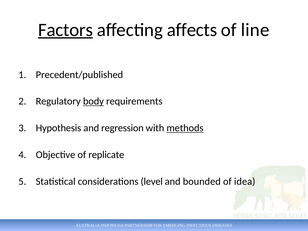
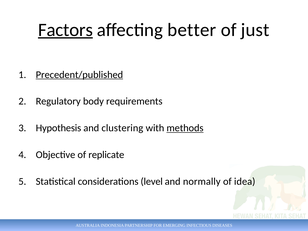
affects: affects -> better
line: line -> just
Precedent/published underline: none -> present
body underline: present -> none
regression: regression -> clustering
bounded: bounded -> normally
